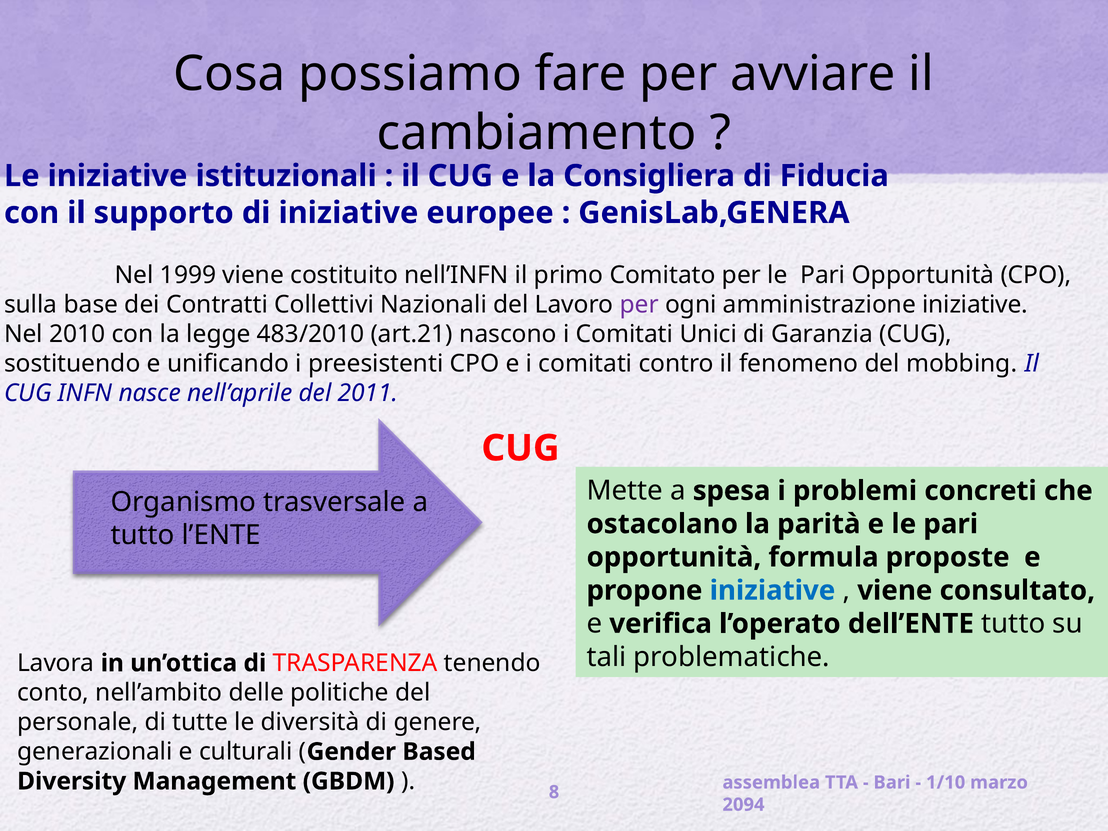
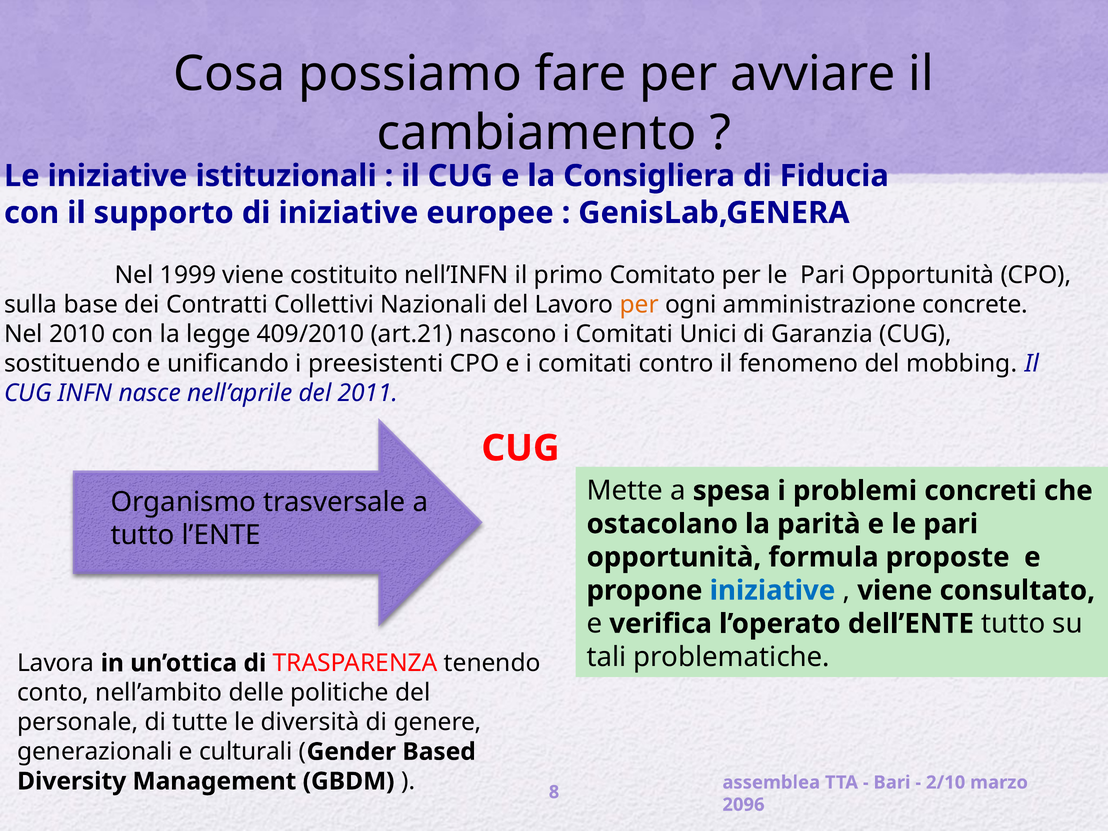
per at (639, 305) colour: purple -> orange
amministrazione iniziative: iniziative -> concrete
483/2010: 483/2010 -> 409/2010
1/10: 1/10 -> 2/10
2094: 2094 -> 2096
